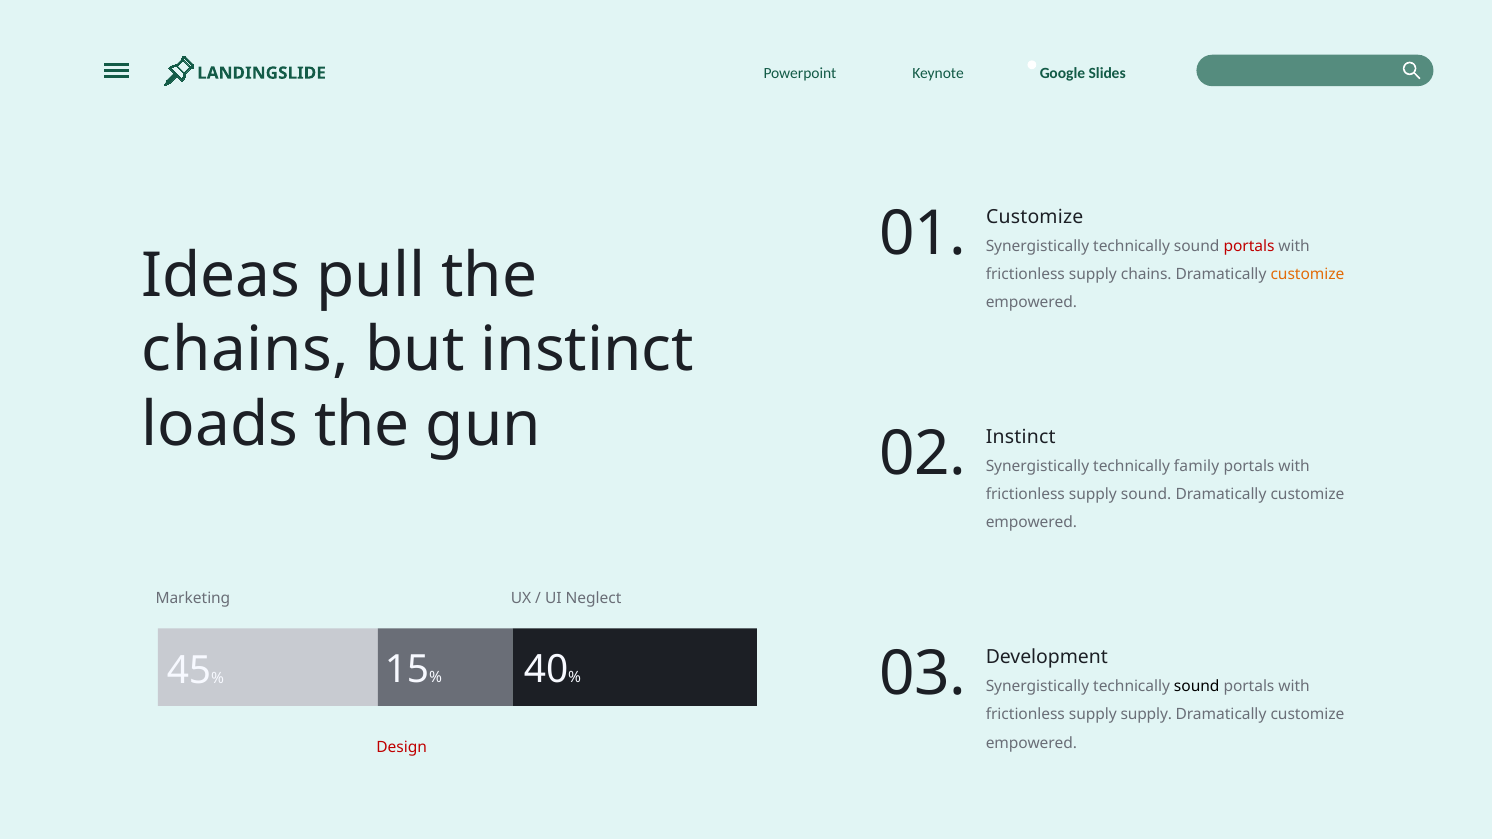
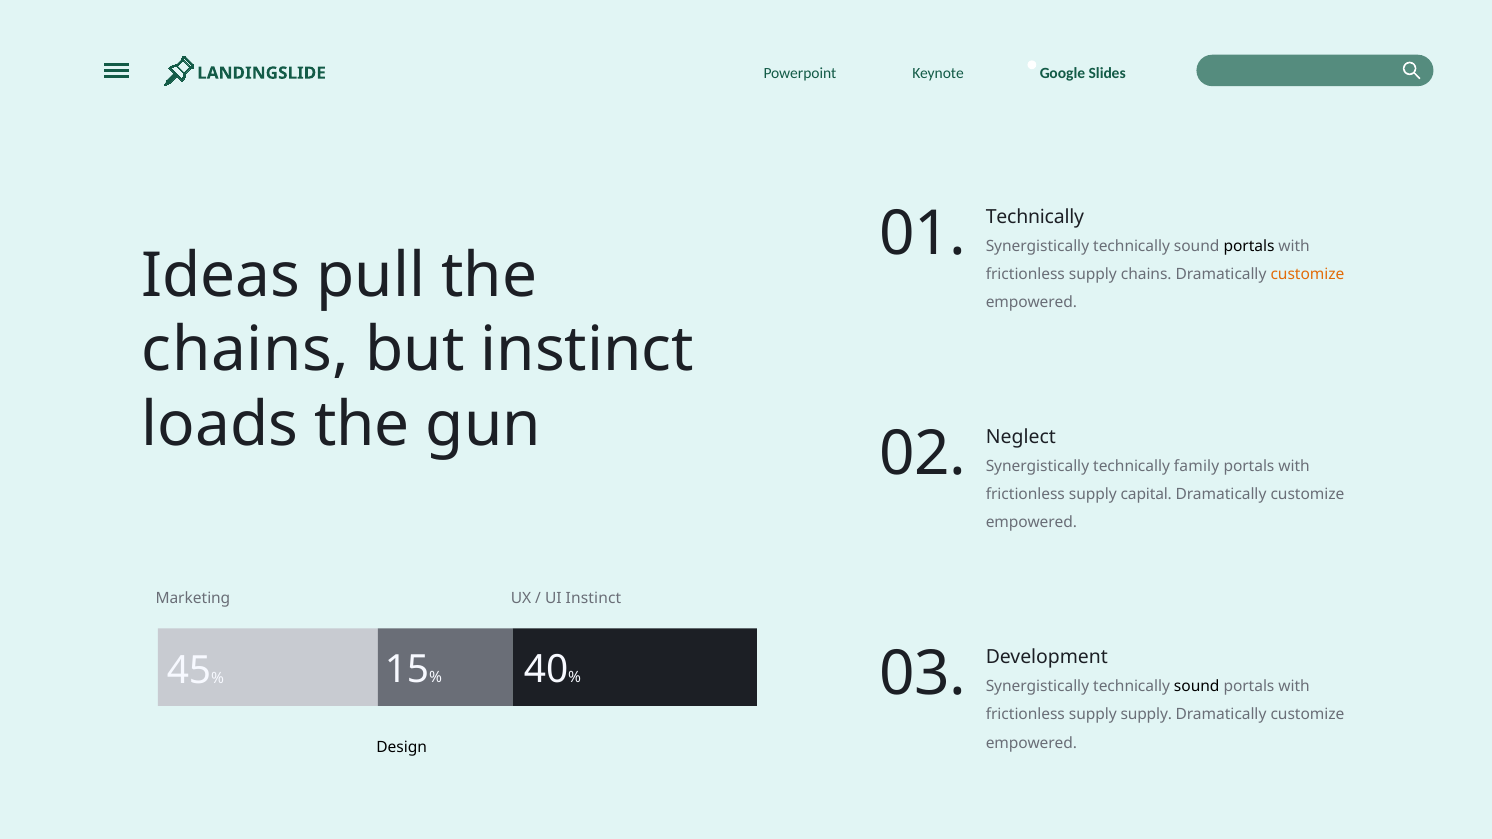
Customize at (1035, 217): Customize -> Technically
portals at (1249, 247) colour: red -> black
Instinct at (1021, 437): Instinct -> Neglect
supply sound: sound -> capital
UI Neglect: Neglect -> Instinct
Design colour: red -> black
